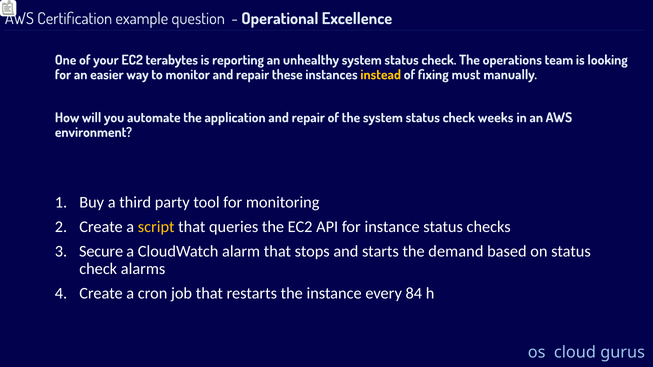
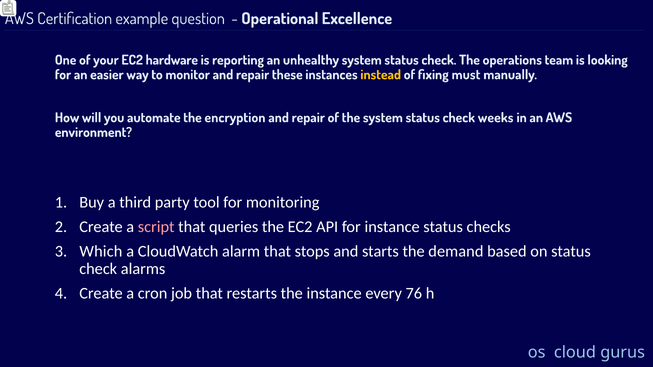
terabytes: terabytes -> hardware
application: application -> encryption
script colour: yellow -> pink
Secure: Secure -> Which
84: 84 -> 76
